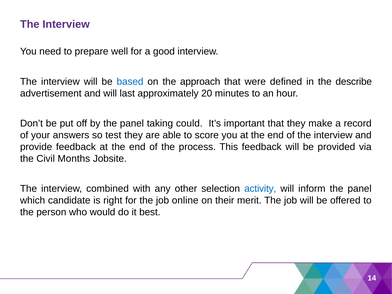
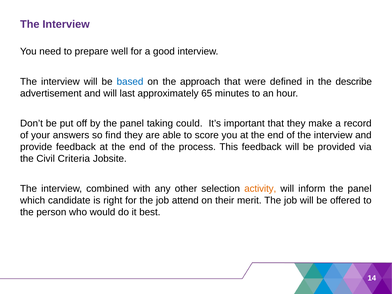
20: 20 -> 65
test: test -> find
Months: Months -> Criteria
activity colour: blue -> orange
online: online -> attend
